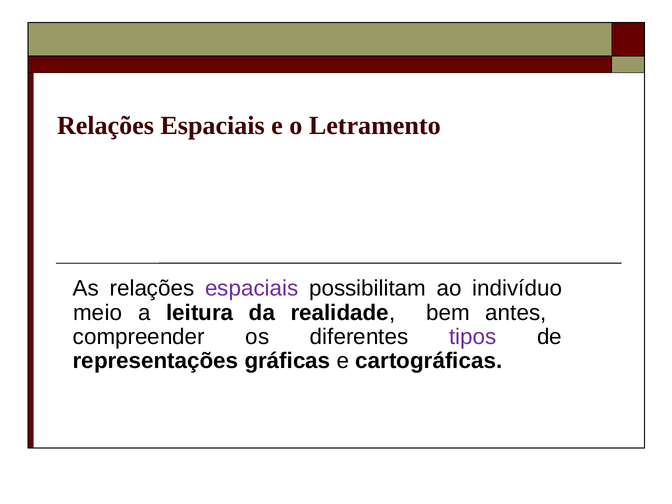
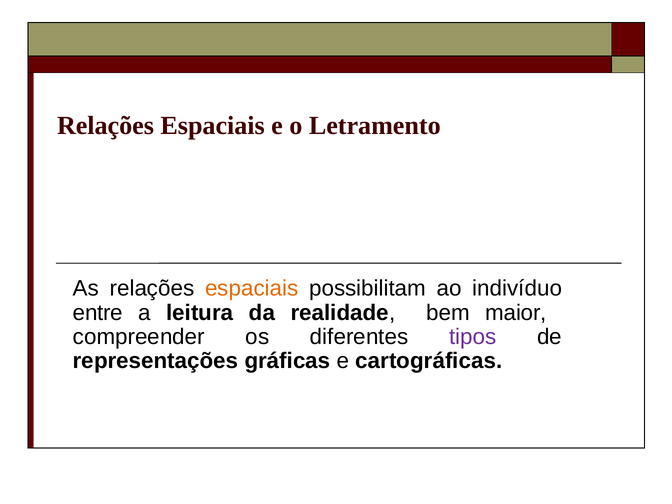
espaciais at (252, 288) colour: purple -> orange
meio: meio -> entre
antes: antes -> maior
